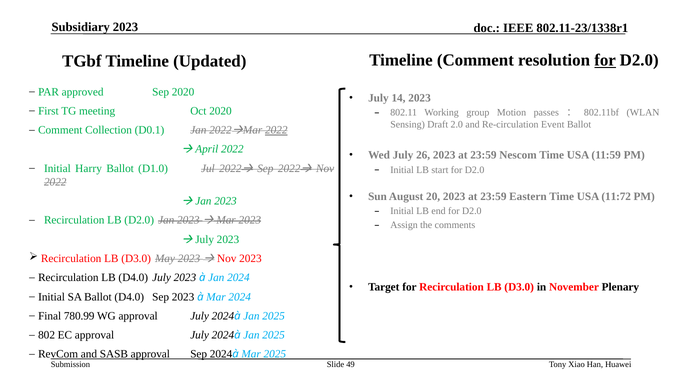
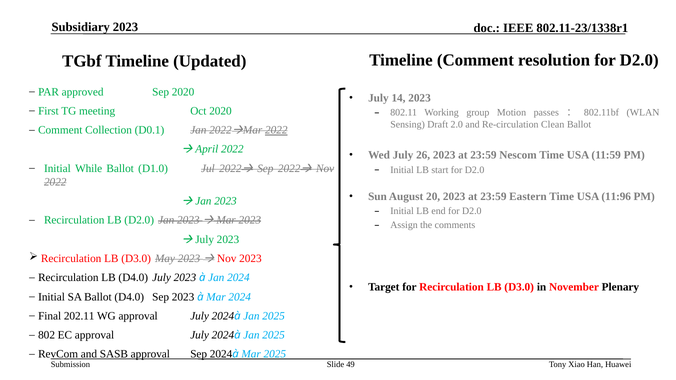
for at (605, 60) underline: present -> none
Event: Event -> Clean
Harry: Harry -> While
11:72: 11:72 -> 11:96
780.99: 780.99 -> 202.11
